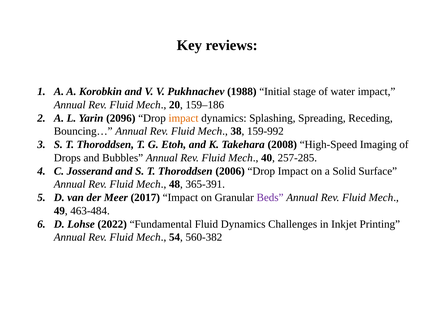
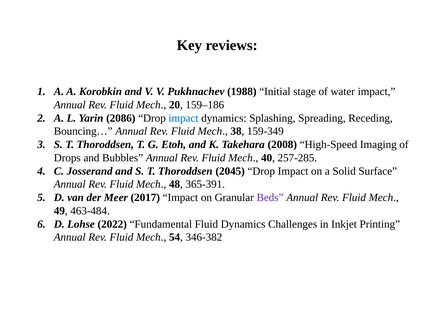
2096: 2096 -> 2086
impact at (184, 118) colour: orange -> blue
159-992: 159-992 -> 159-349
2006: 2006 -> 2045
560-382: 560-382 -> 346-382
